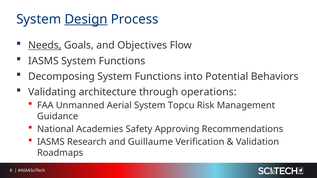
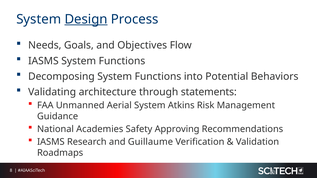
Needs underline: present -> none
operations: operations -> statements
Topcu: Topcu -> Atkins
